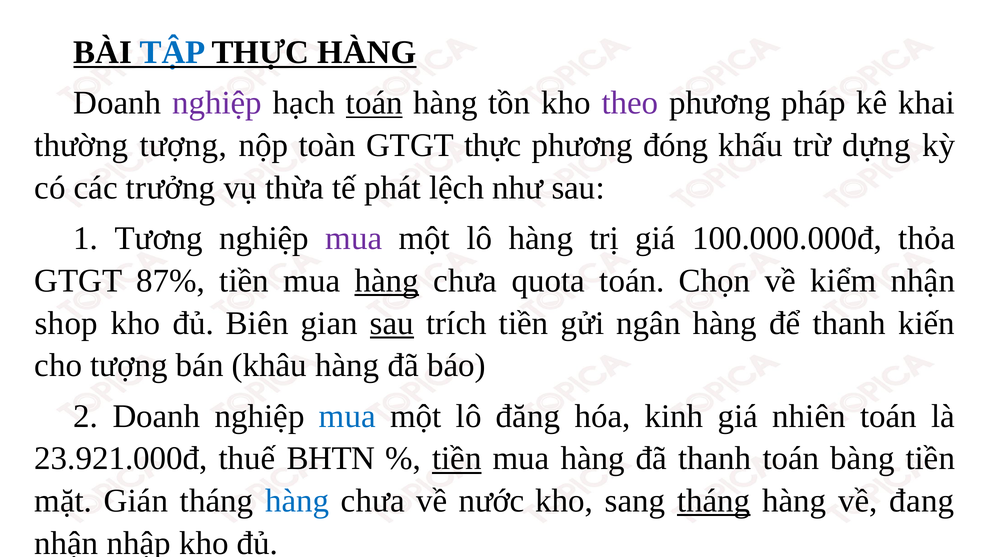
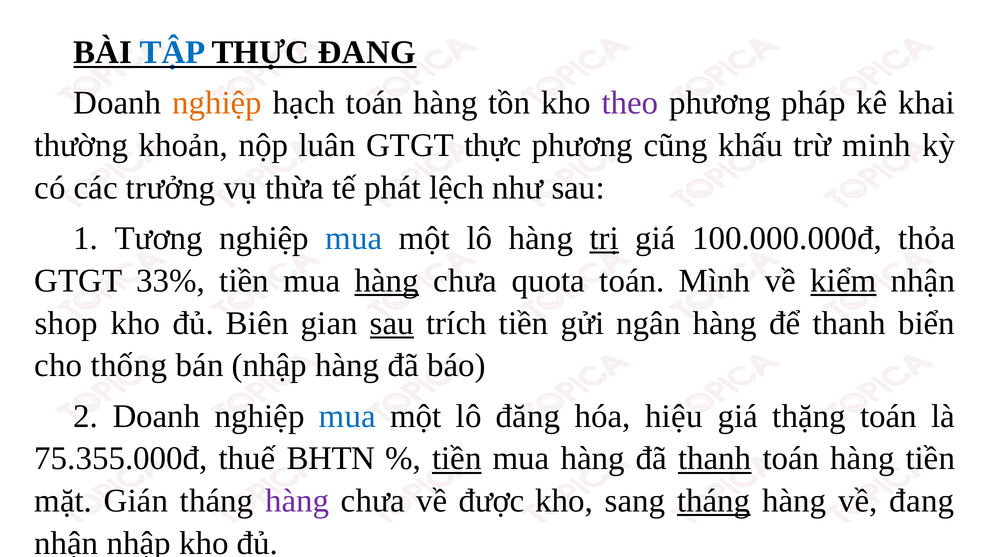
THỰC HÀNG: HÀNG -> ĐANG
nghiệp at (217, 103) colour: purple -> orange
toán at (374, 103) underline: present -> none
thường tượng: tượng -> khoản
toàn: toàn -> luân
đóng: đóng -> cũng
dựng: dựng -> minh
mua at (354, 238) colour: purple -> blue
trị underline: none -> present
87%: 87% -> 33%
Chọn: Chọn -> Mình
kiểm underline: none -> present
kiến: kiến -> biển
cho tượng: tượng -> thống
bán khâu: khâu -> nhập
kinh: kinh -> hiệu
nhiên: nhiên -> thặng
23.921.000đ: 23.921.000đ -> 75.355.000đ
thanh at (715, 458) underline: none -> present
bàng at (863, 458): bàng -> hàng
hàng at (297, 501) colour: blue -> purple
nước: nước -> được
